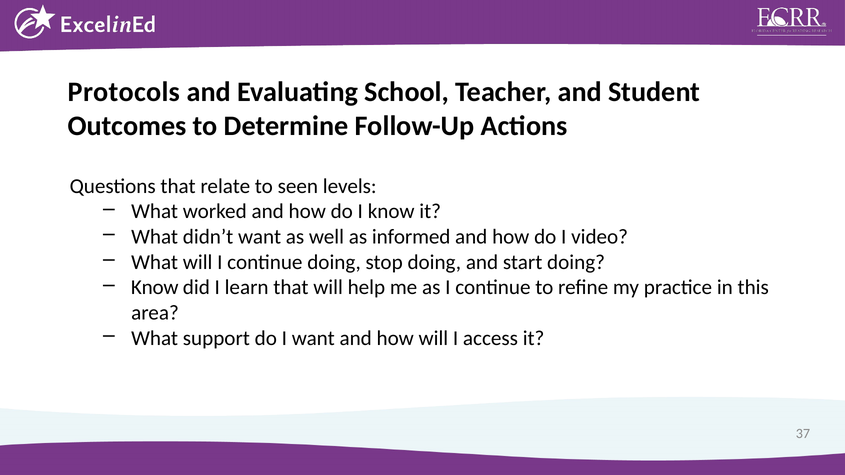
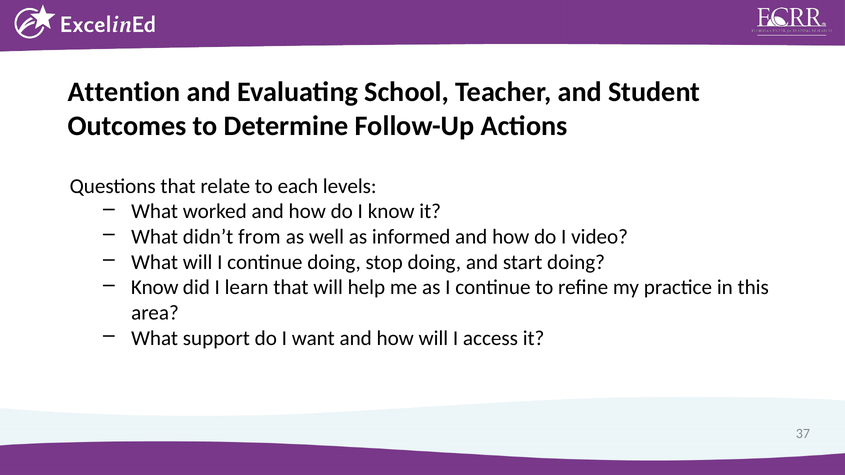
Protocols: Protocols -> Attention
seen: seen -> each
didn’t want: want -> from
